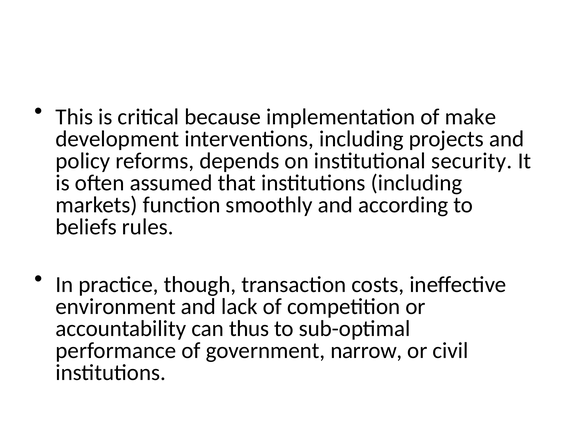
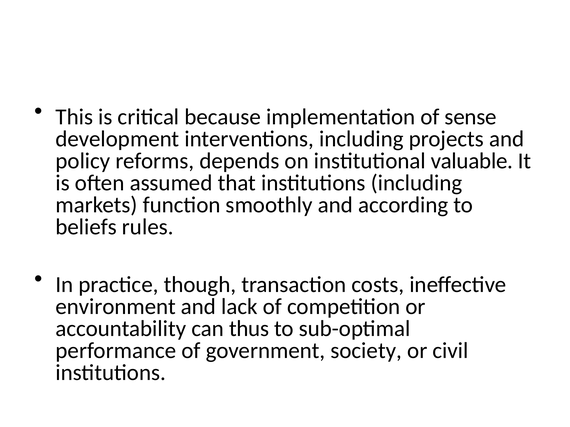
make: make -> sense
security: security -> valuable
narrow: narrow -> society
